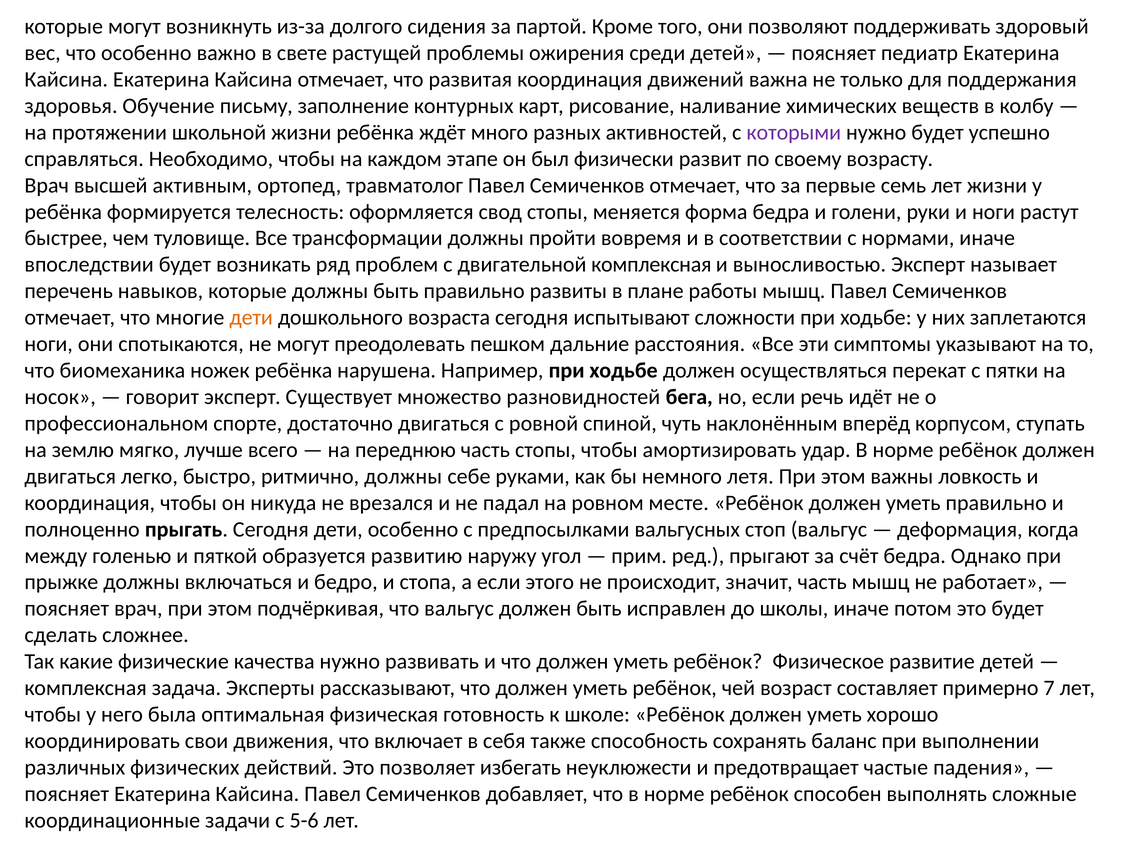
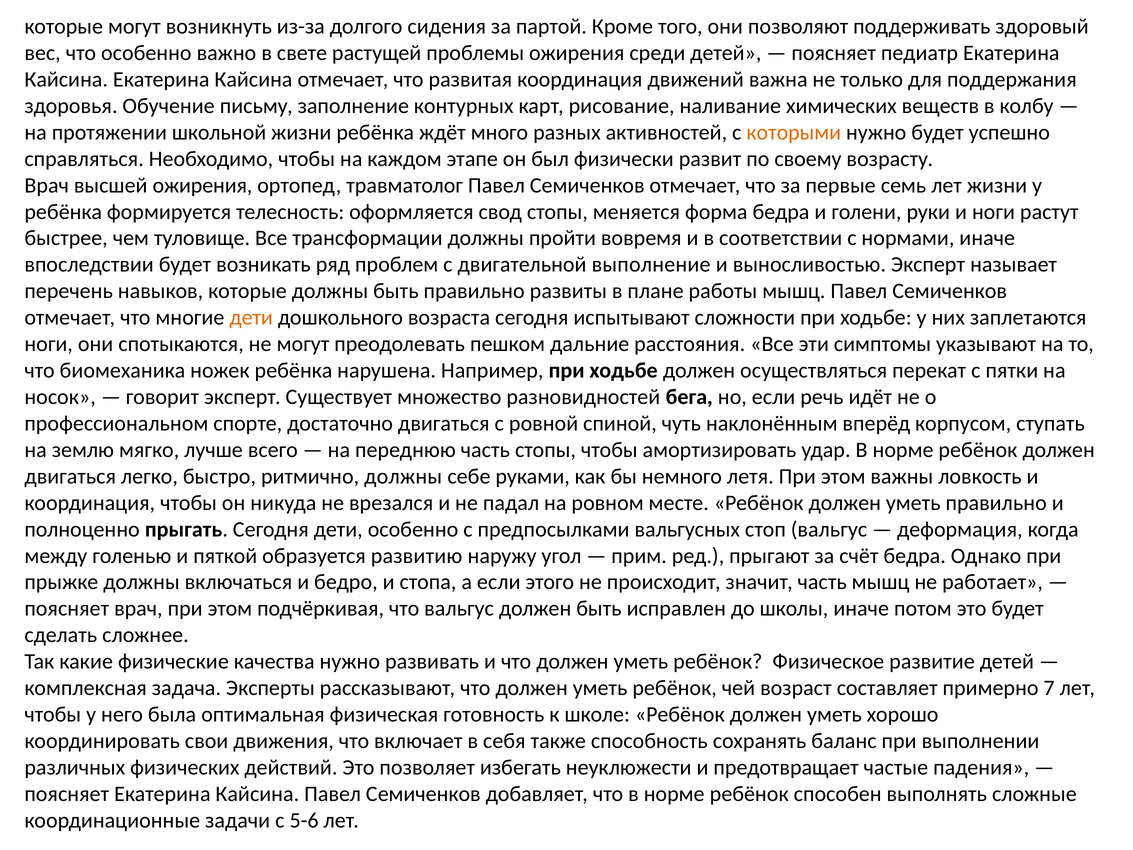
которыми colour: purple -> orange
высшей активным: активным -> ожирения
двигательной комплексная: комплексная -> выполнение
